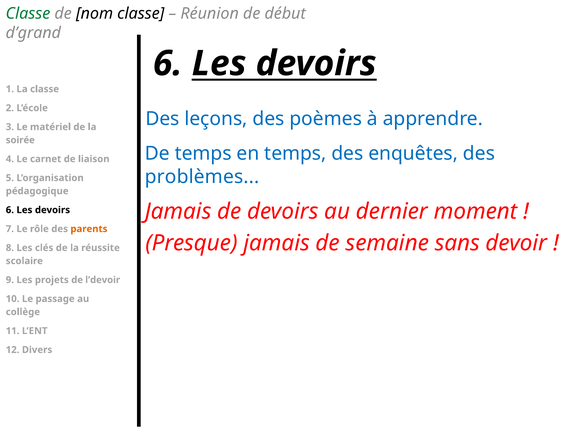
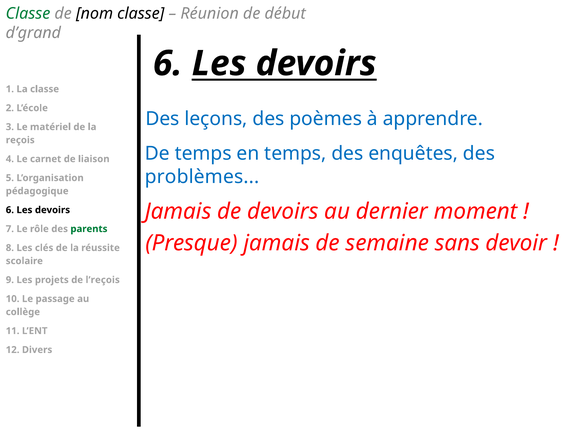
soirée: soirée -> reçois
parents colour: orange -> green
l’devoir: l’devoir -> l’reçois
